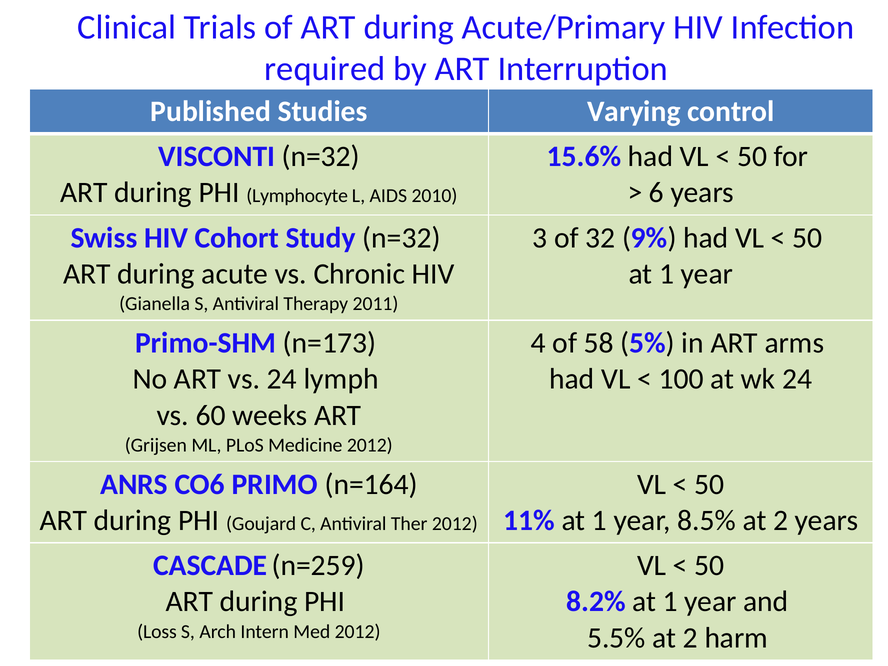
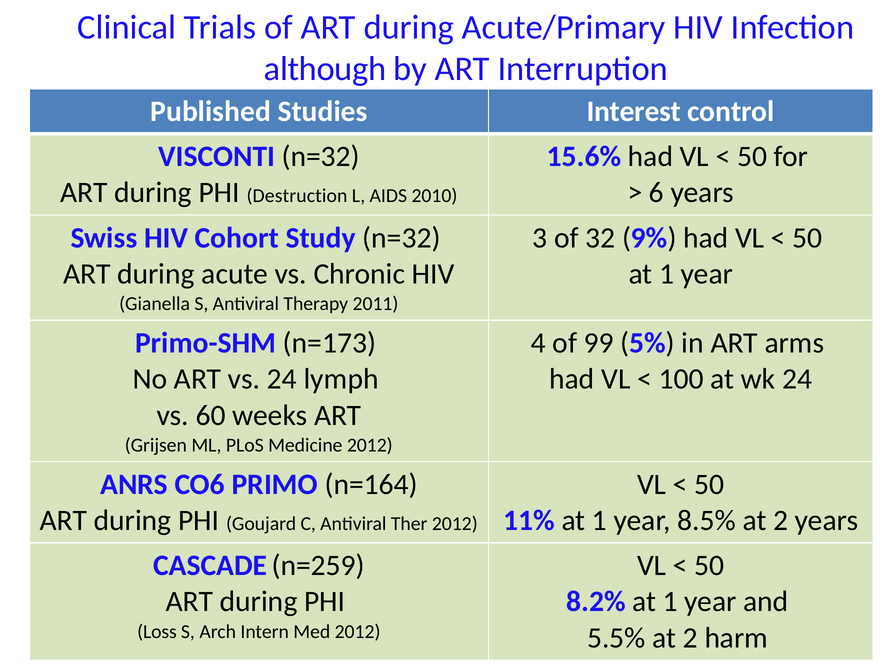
required: required -> although
Varying: Varying -> Interest
Lymphocyte: Lymphocyte -> Destruction
58: 58 -> 99
